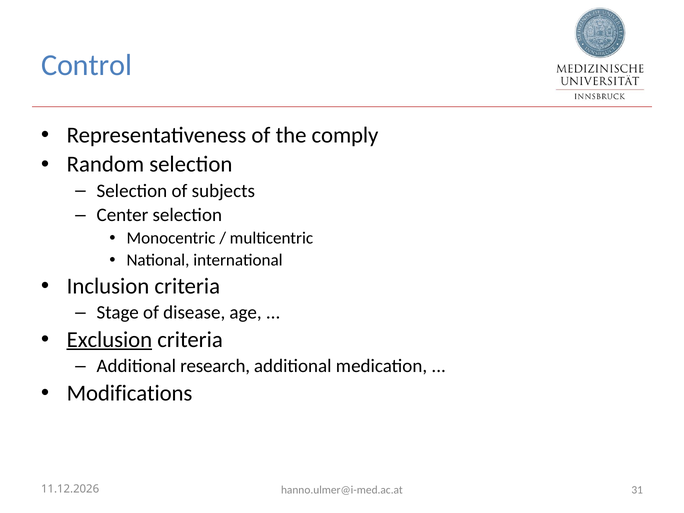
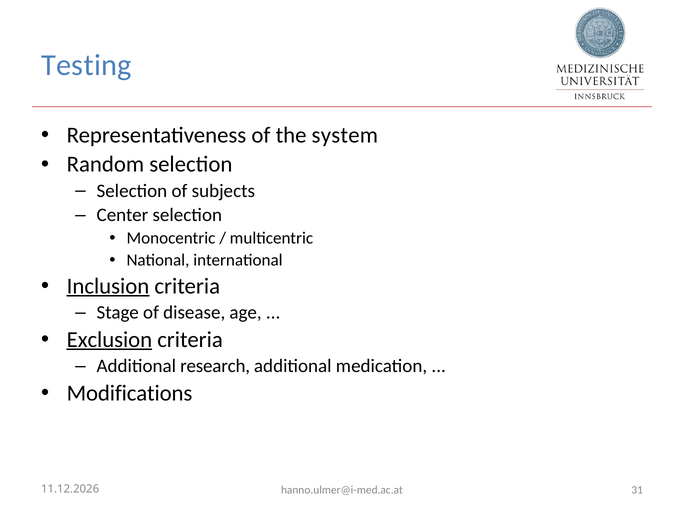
Control: Control -> Testing
comply: comply -> system
Inclusion underline: none -> present
